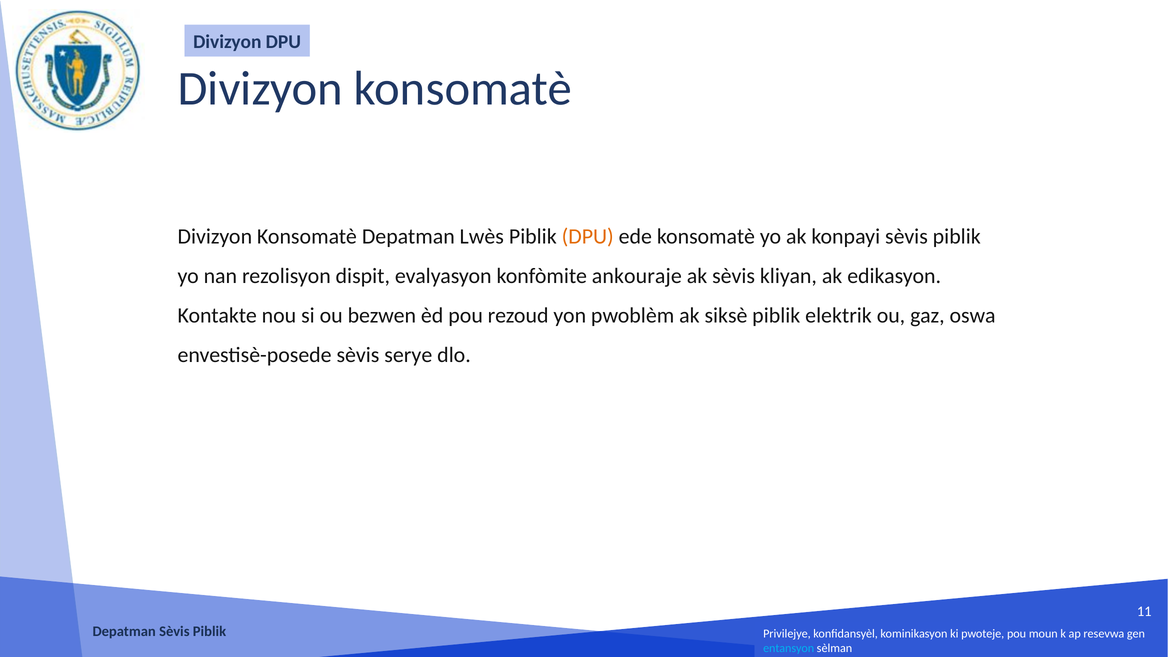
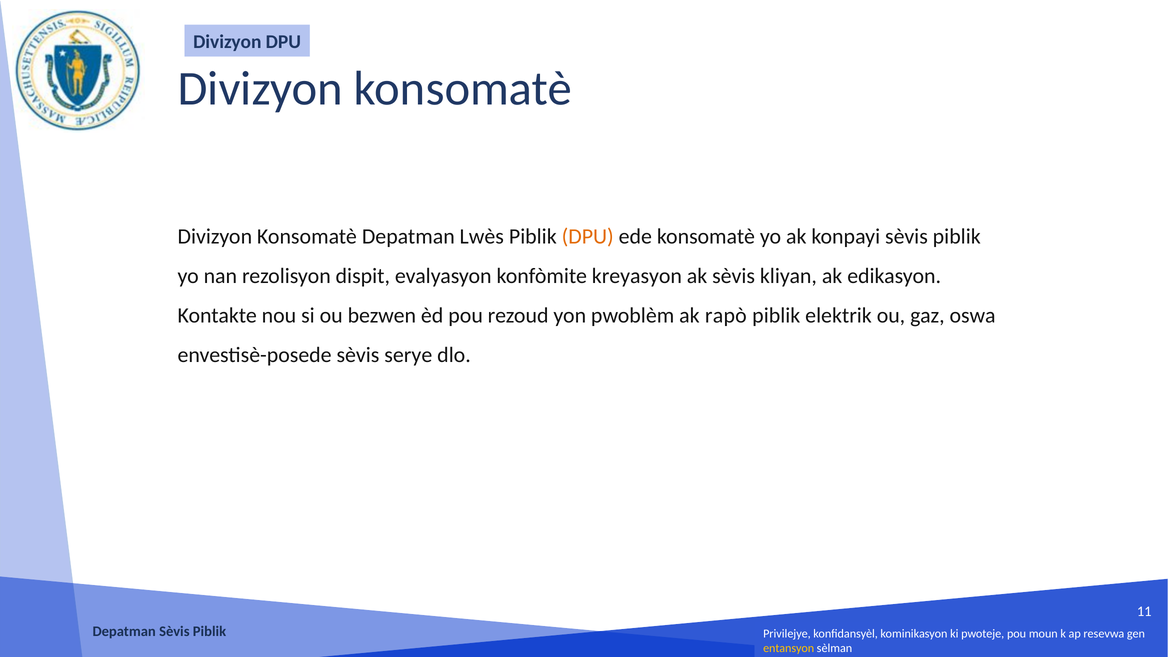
ankouraje: ankouraje -> kreyasyon
siksè: siksè -> rapò
entansyon colour: light blue -> yellow
